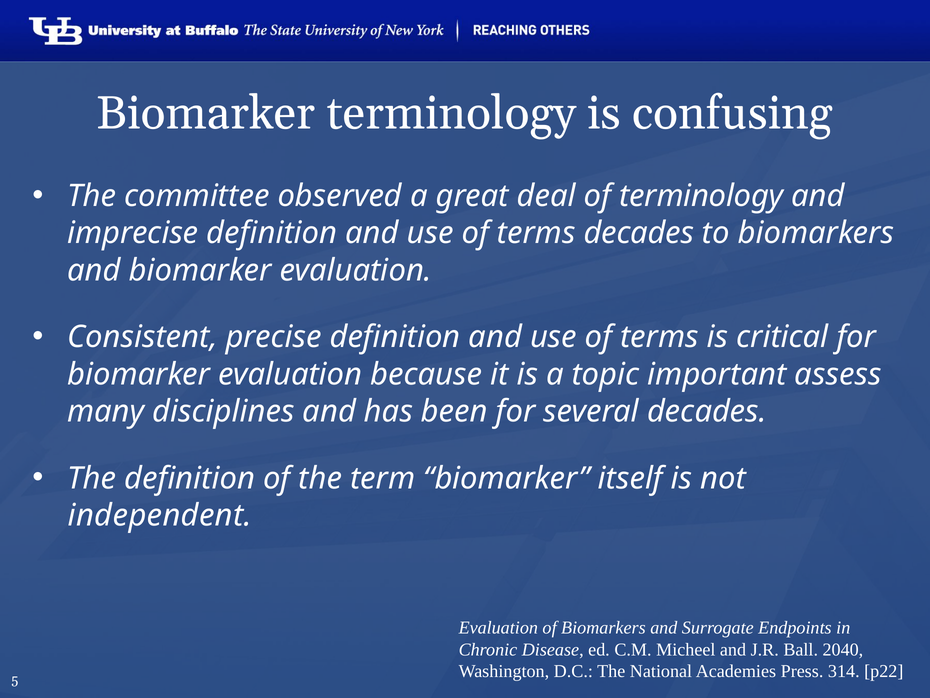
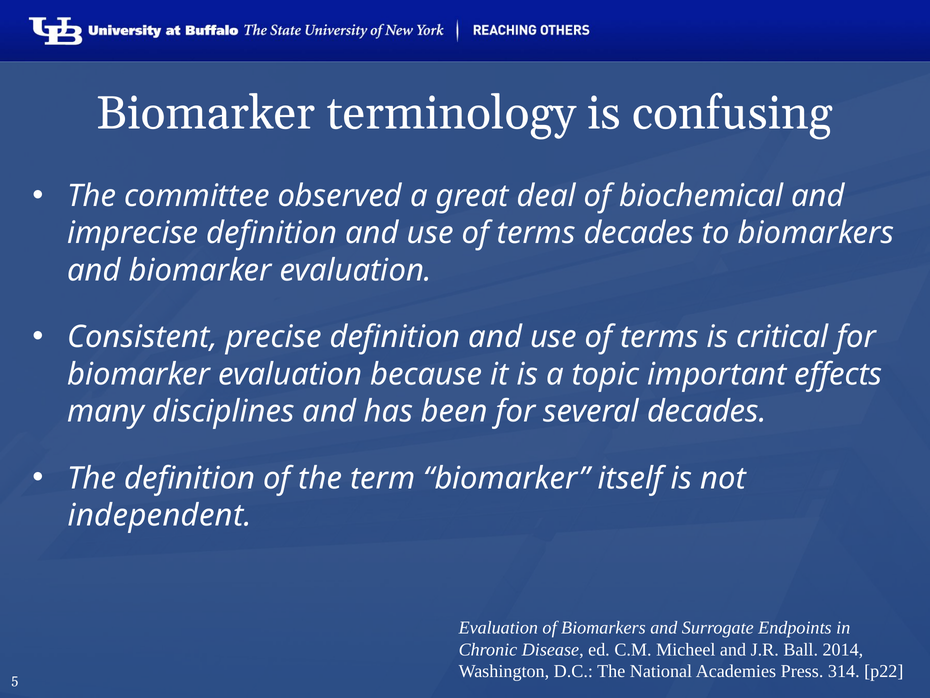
of terminology: terminology -> biochemical
assess: assess -> effects
2040: 2040 -> 2014
